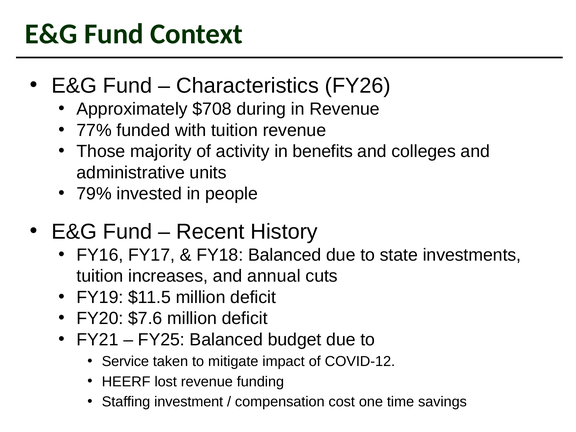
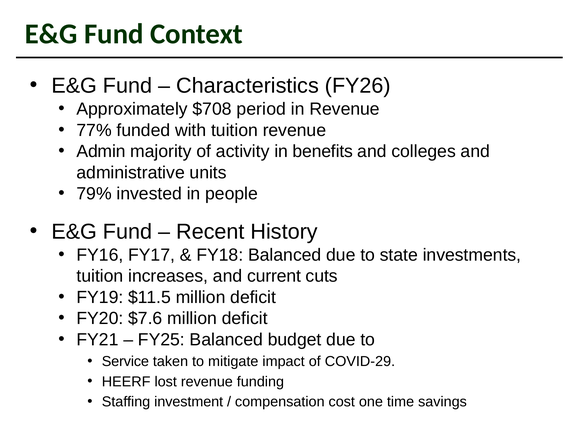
during: during -> period
Those: Those -> Admin
annual: annual -> current
COVID-12: COVID-12 -> COVID-29
